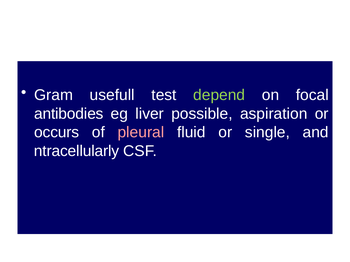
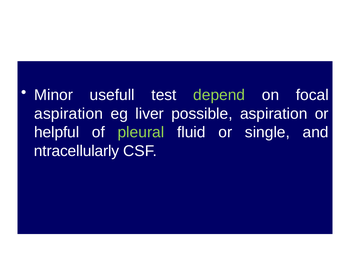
Gram: Gram -> Minor
antibodies at (69, 114): antibodies -> aspiration
occurs: occurs -> helpful
pleural colour: pink -> light green
